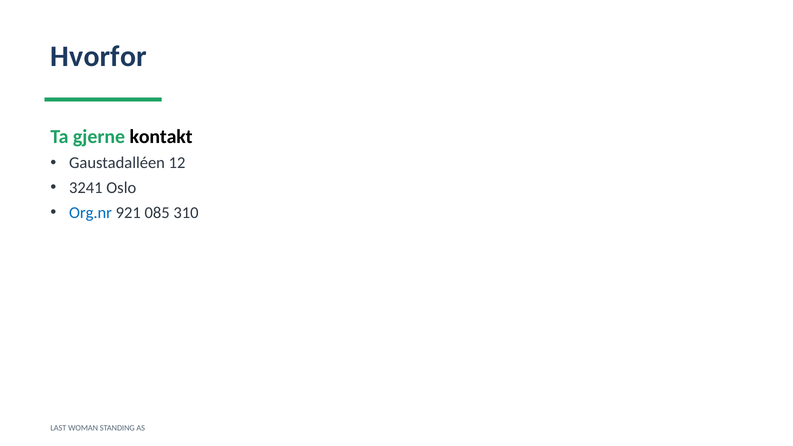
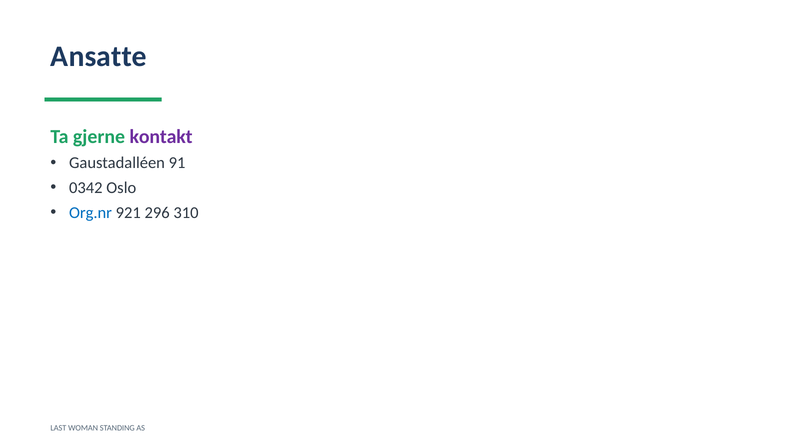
Hvorfor: Hvorfor -> Ansatte
kontakt colour: black -> purple
12: 12 -> 91
3241: 3241 -> 0342
085: 085 -> 296
